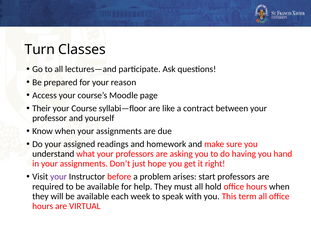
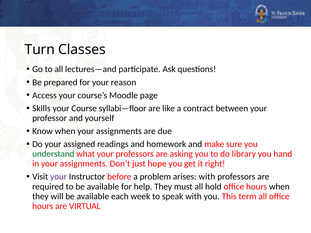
Their: Their -> Skills
understand colour: black -> green
having: having -> library
arises start: start -> with
